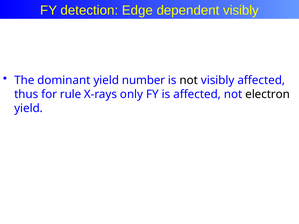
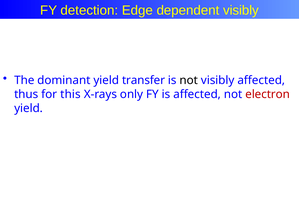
number: number -> transfer
rule: rule -> this
electron colour: black -> red
